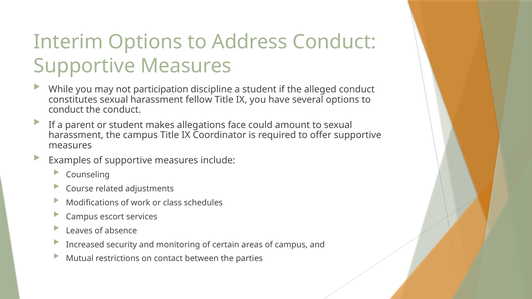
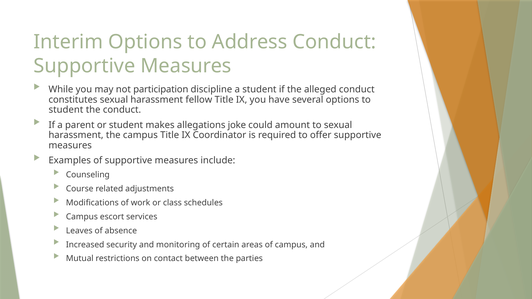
conduct at (66, 110): conduct -> student
face: face -> joke
